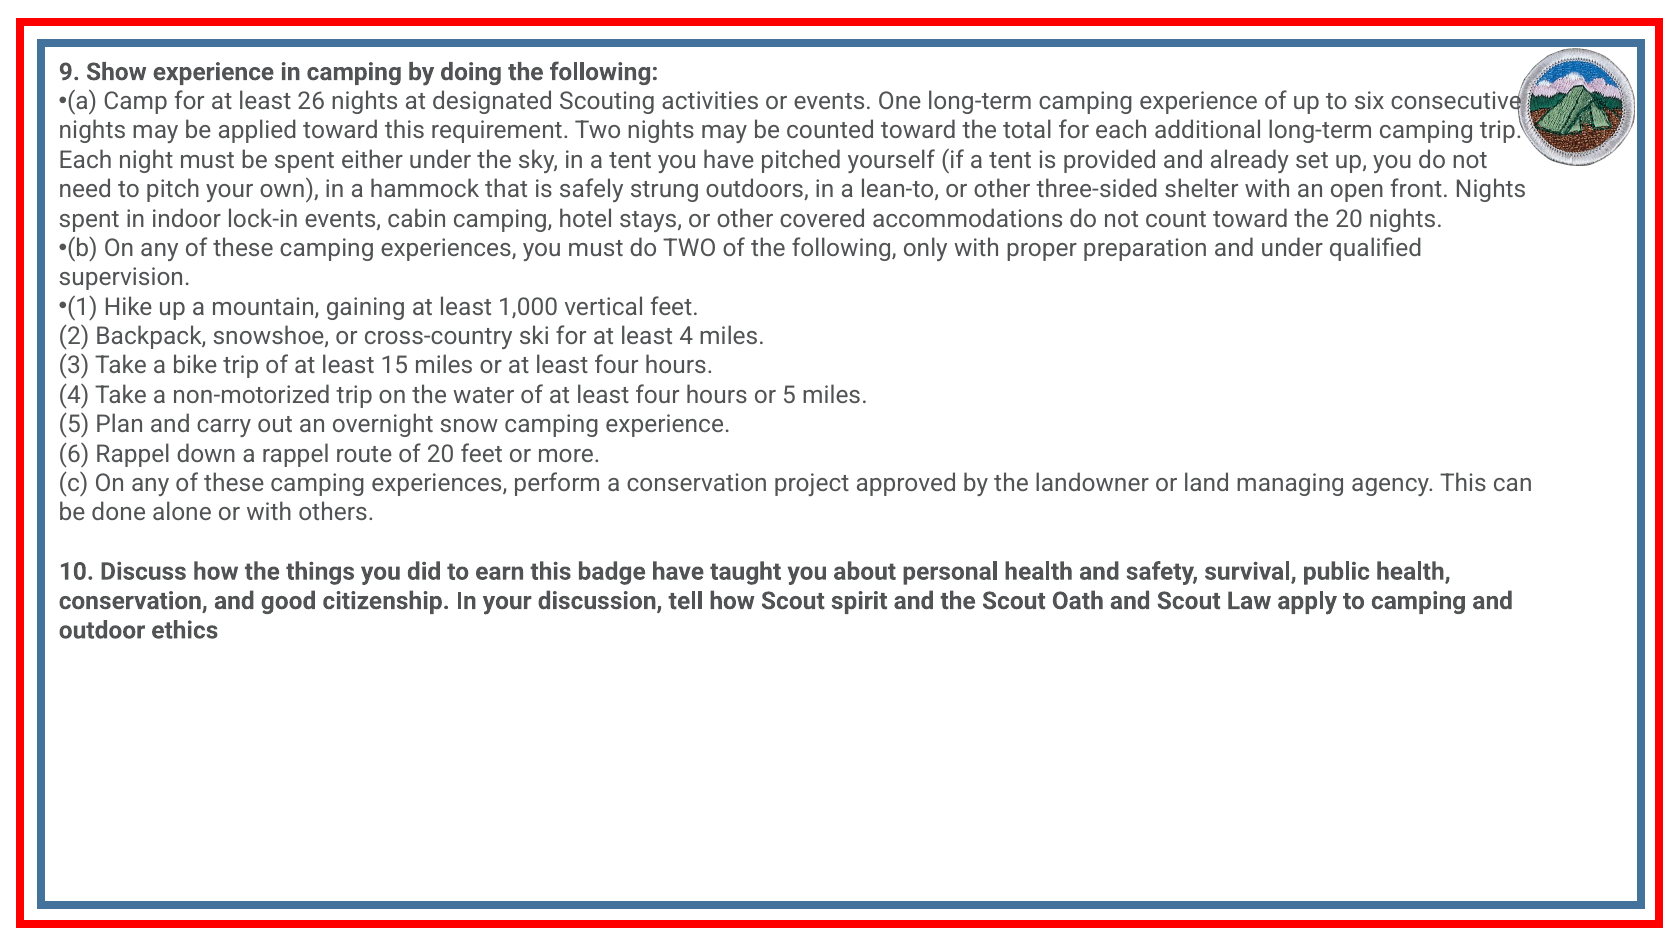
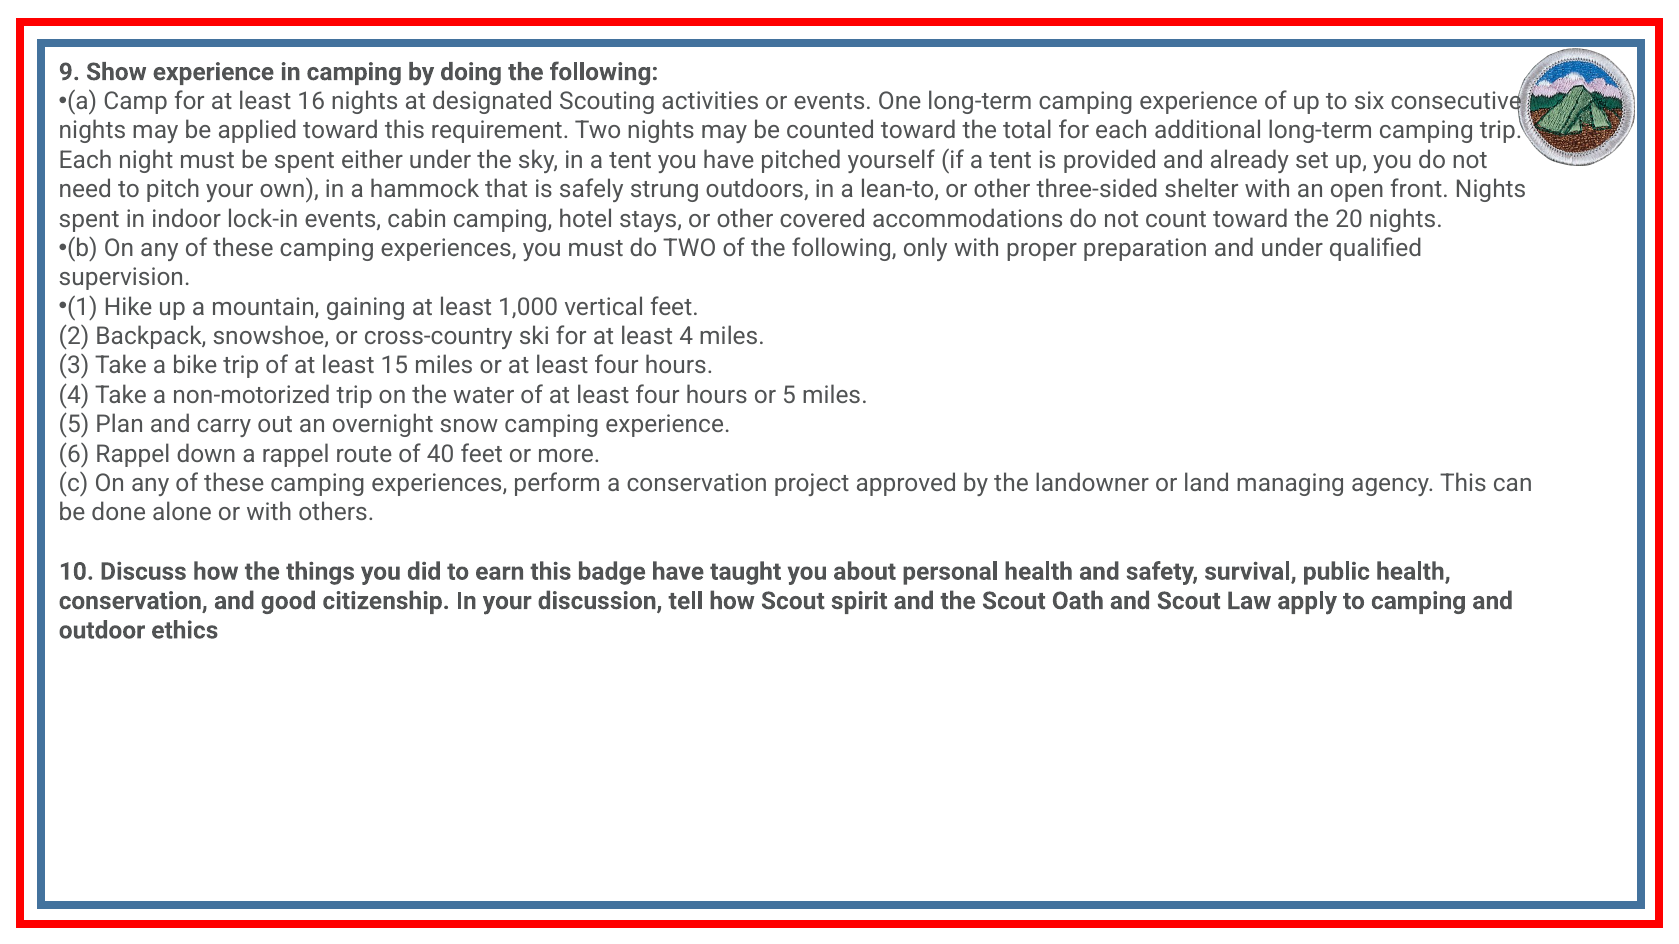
26: 26 -> 16
of 20: 20 -> 40
